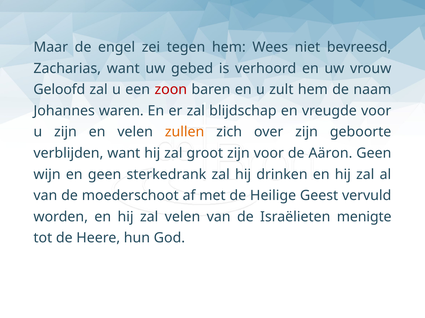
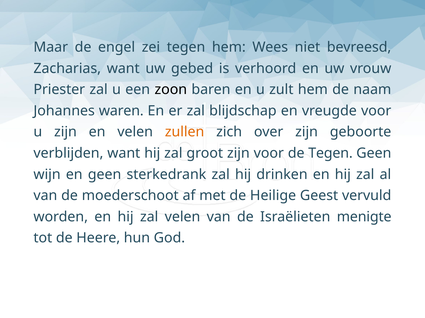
Geloofd: Geloofd -> Priester
zoon colour: red -> black
de Aäron: Aäron -> Tegen
